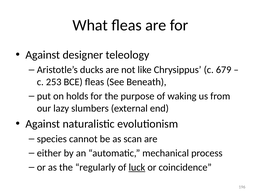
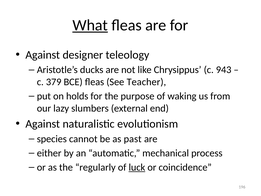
What underline: none -> present
679: 679 -> 943
253: 253 -> 379
Beneath: Beneath -> Teacher
scan: scan -> past
